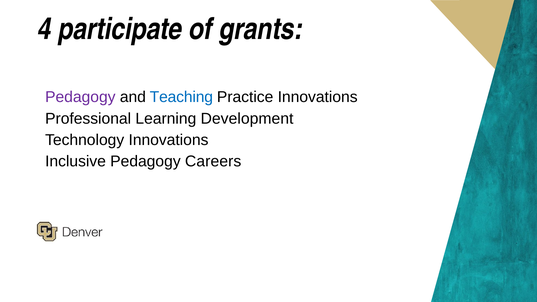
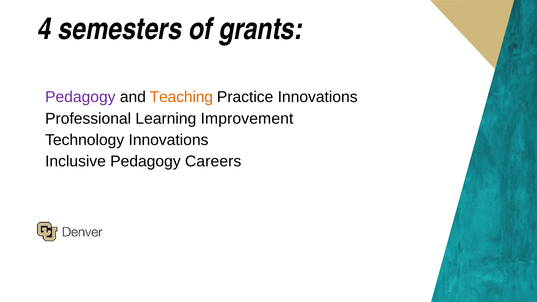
participate: participate -> semesters
Teaching colour: blue -> orange
Development: Development -> Improvement
